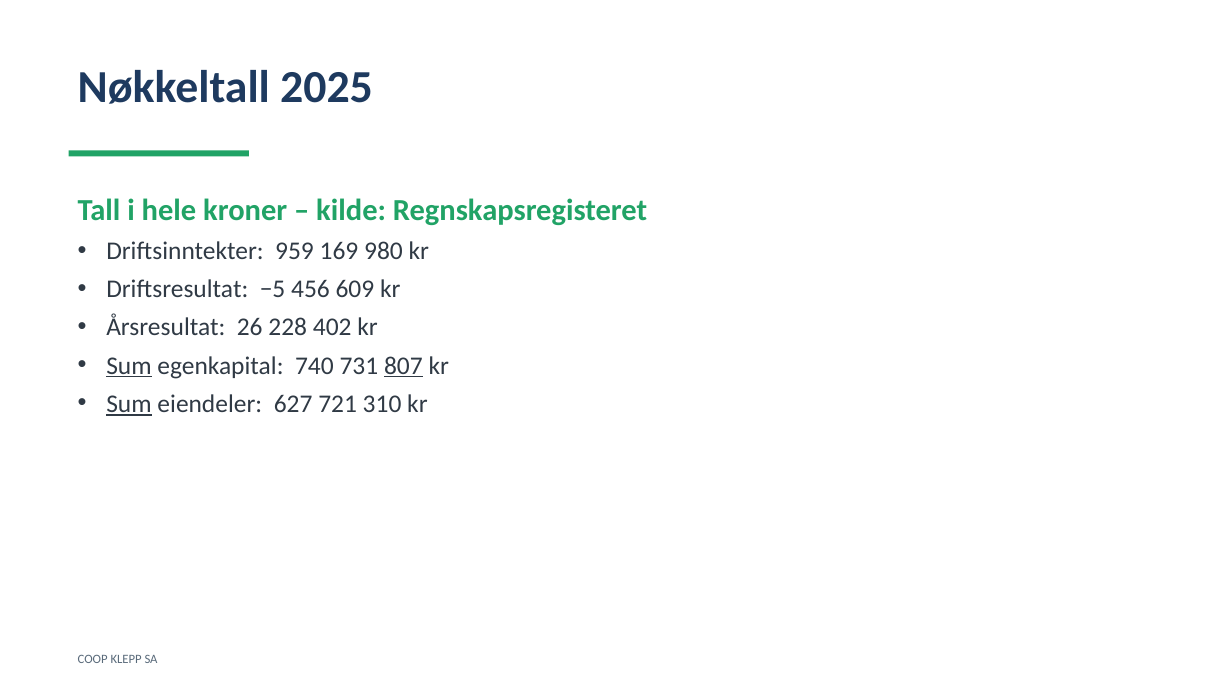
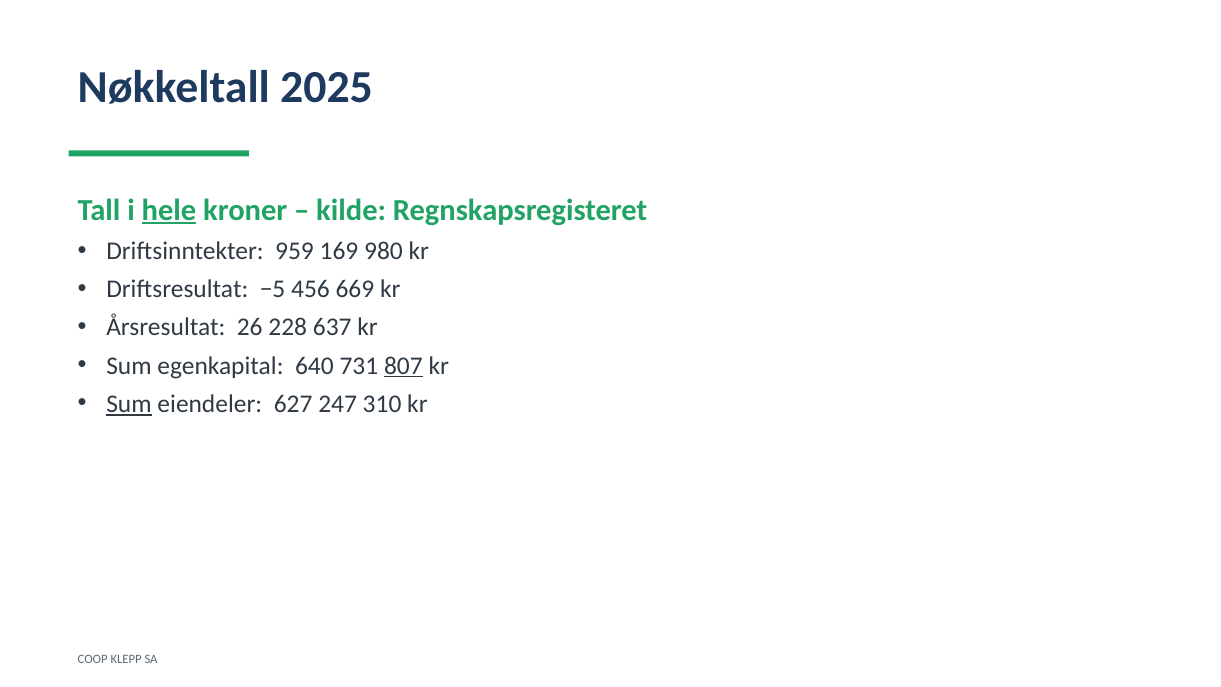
hele underline: none -> present
609: 609 -> 669
402: 402 -> 637
Sum at (129, 366) underline: present -> none
740: 740 -> 640
721: 721 -> 247
